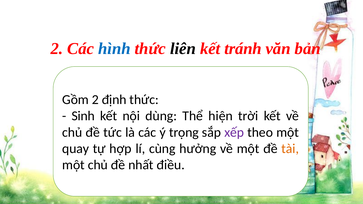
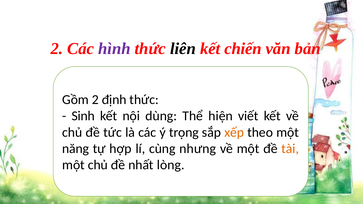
hình colour: blue -> purple
tránh: tránh -> chiến
trời: trời -> viết
xếp colour: purple -> orange
quay: quay -> năng
hưởng: hưởng -> nhưng
điều: điều -> lòng
